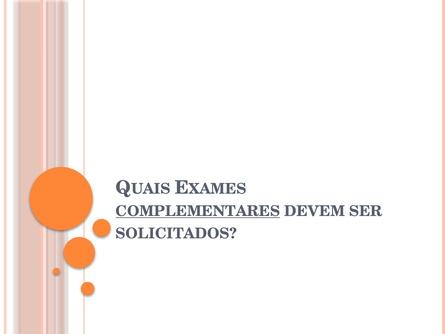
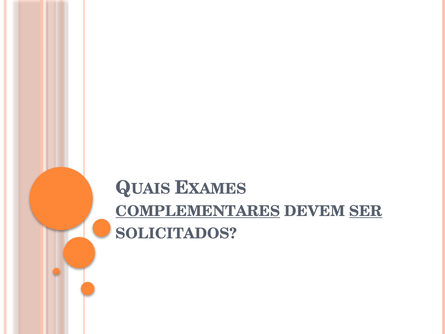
SER underline: none -> present
